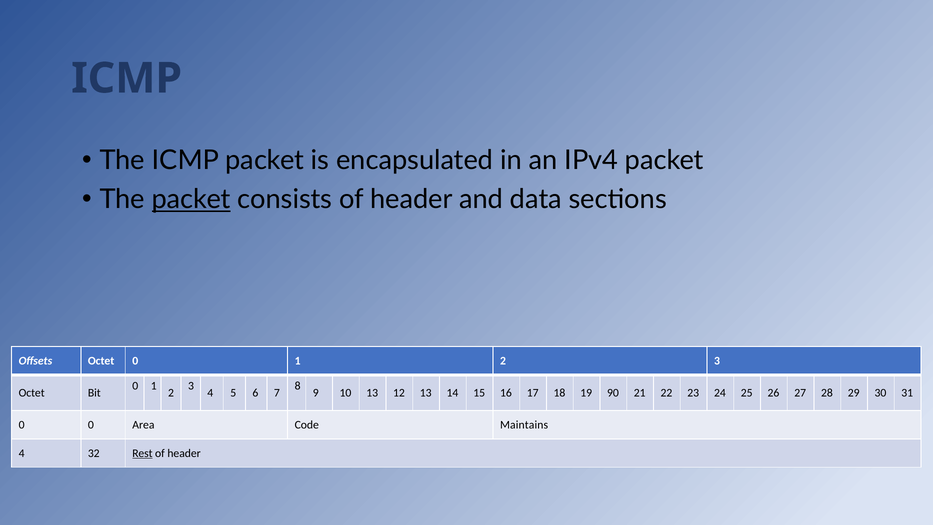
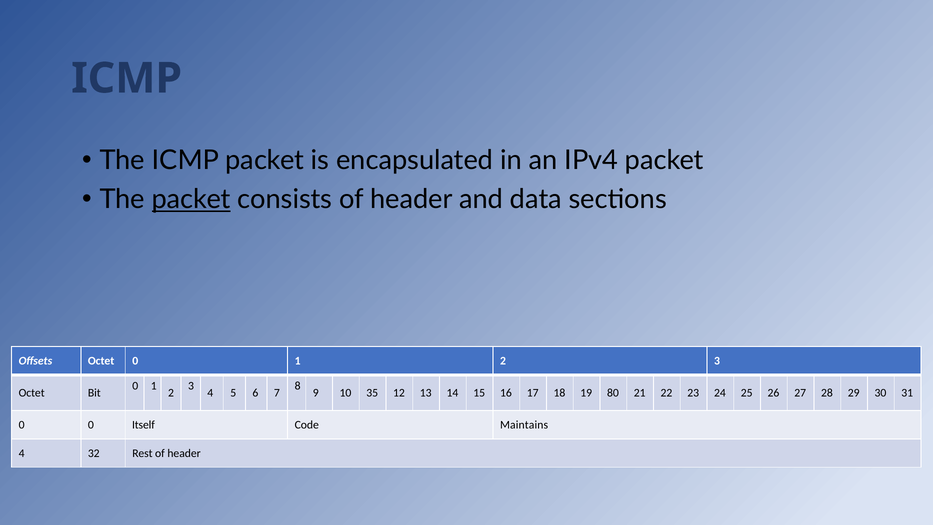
10 13: 13 -> 35
90: 90 -> 80
Area: Area -> Itself
Rest underline: present -> none
